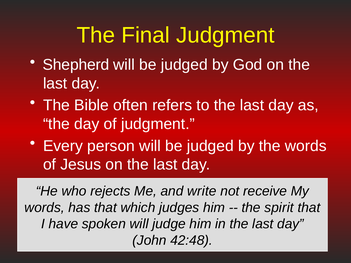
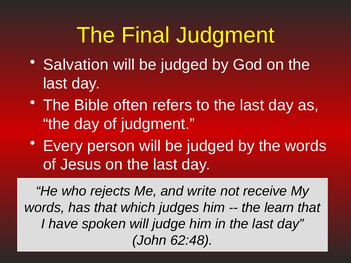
Shepherd: Shepherd -> Salvation
spirit: spirit -> learn
42:48: 42:48 -> 62:48
